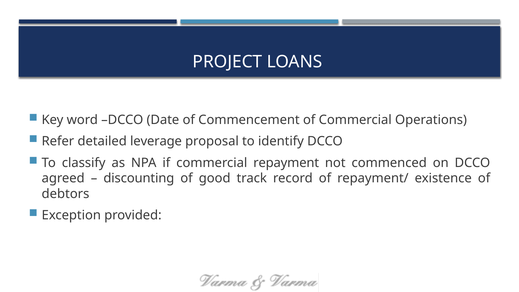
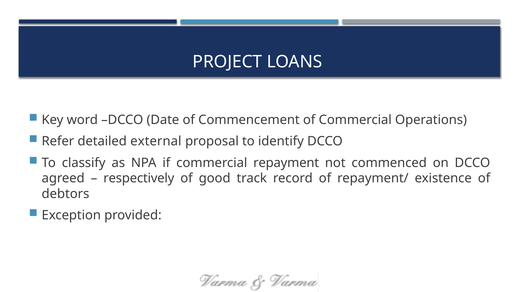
leverage: leverage -> external
discounting: discounting -> respectively
